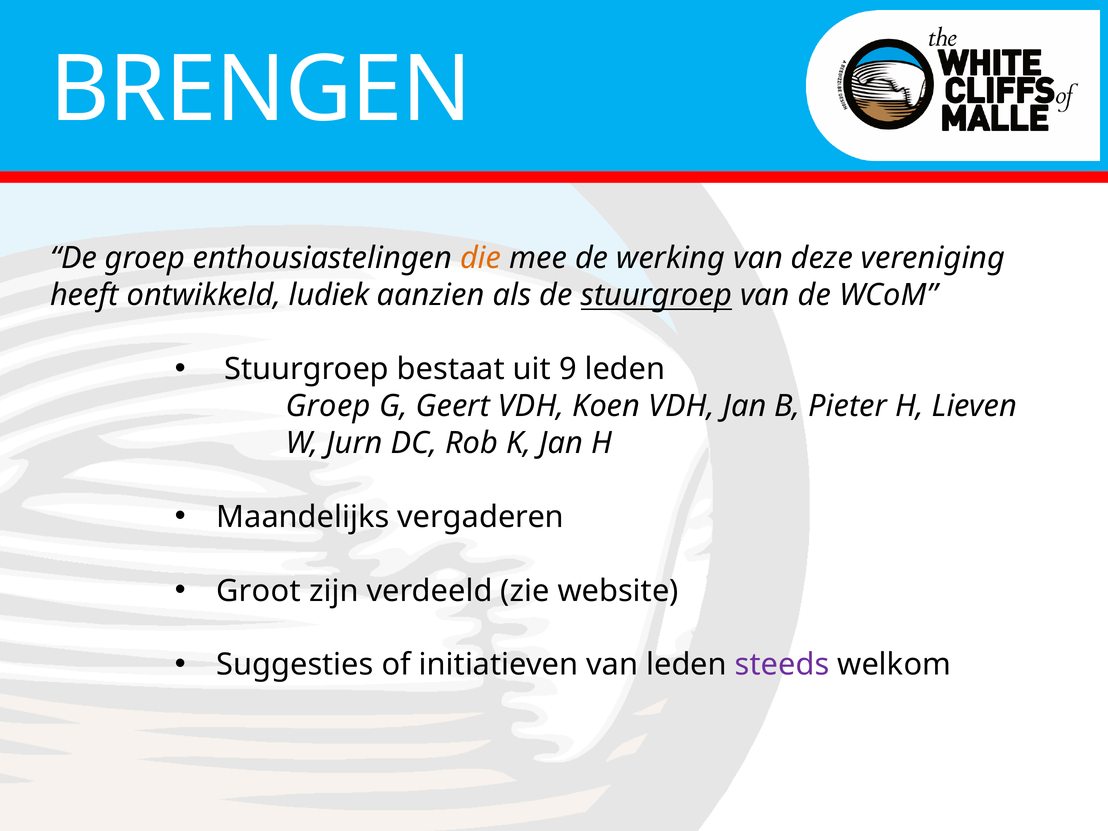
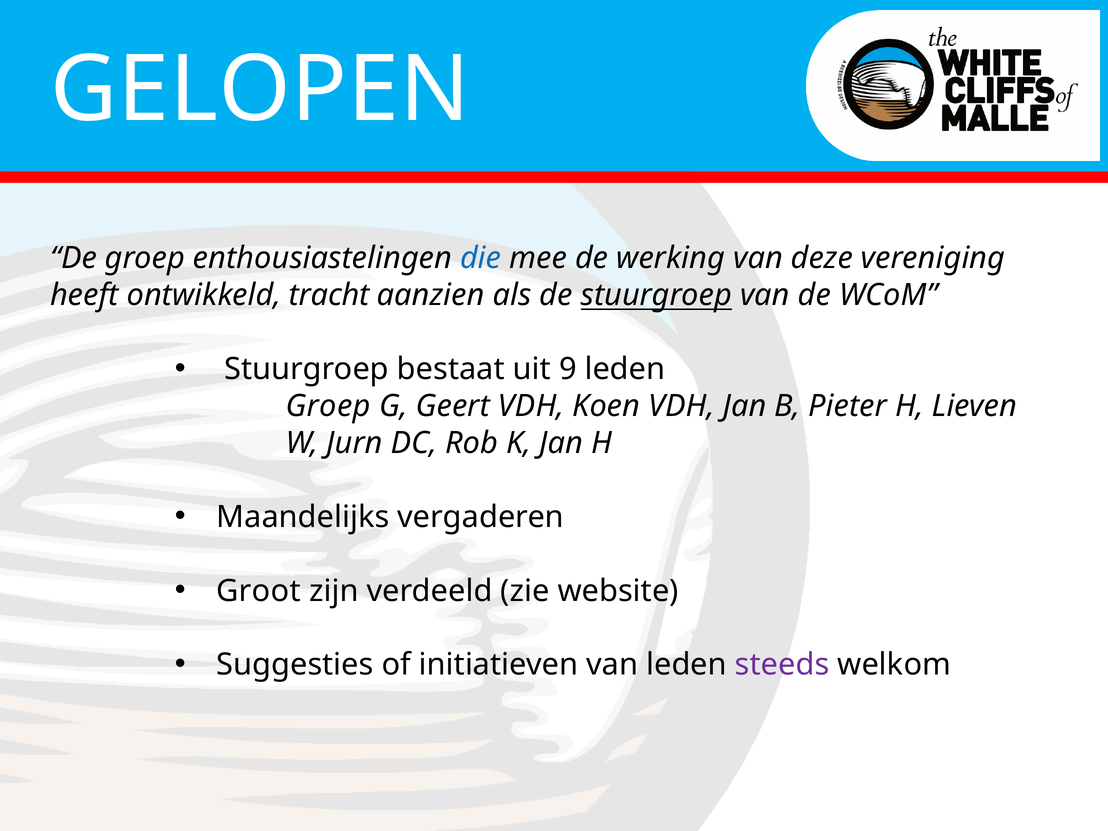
BRENGEN: BRENGEN -> GELOPEN
die colour: orange -> blue
ludiek: ludiek -> tracht
